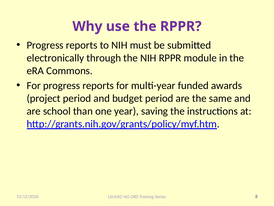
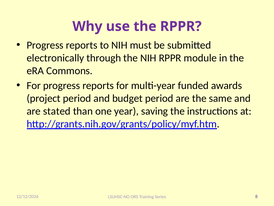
school: school -> stated
